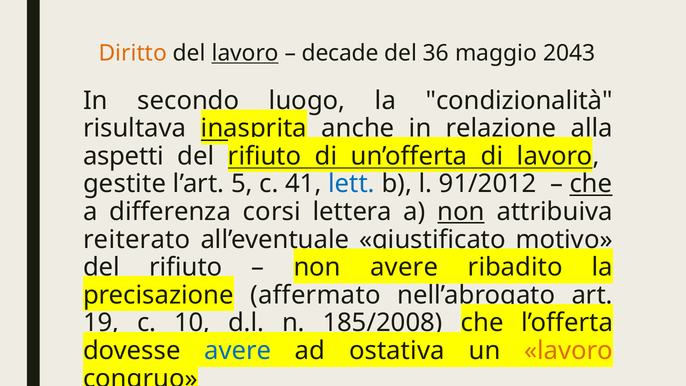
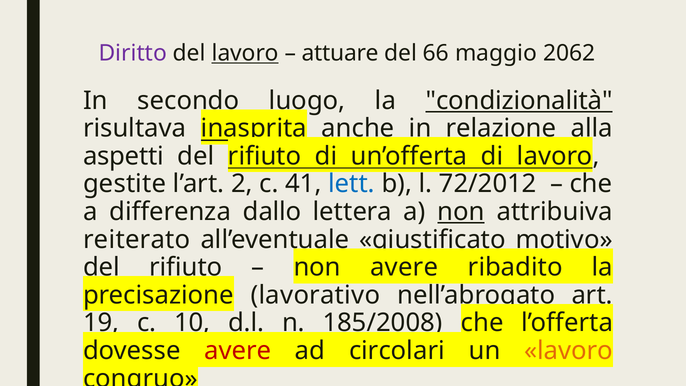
Diritto colour: orange -> purple
decade: decade -> attuare
36: 36 -> 66
2043: 2043 -> 2062
condizionalità underline: none -> present
5: 5 -> 2
91/2012: 91/2012 -> 72/2012
che at (591, 184) underline: present -> none
corsi: corsi -> dallo
affermato: affermato -> lavorativo
avere at (238, 351) colour: blue -> red
ostativa: ostativa -> circolari
